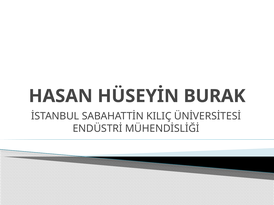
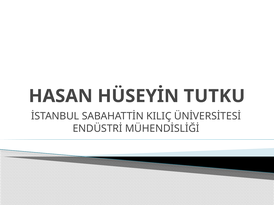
BURAK: BURAK -> TUTKU
